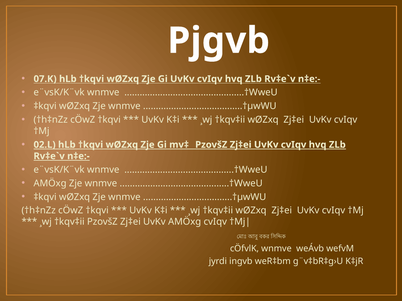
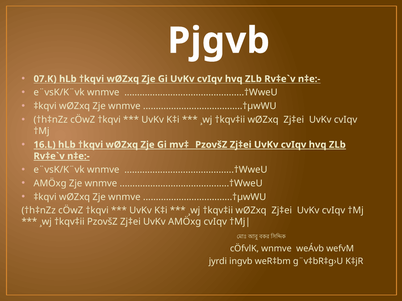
02.L: 02.L -> 16.L
